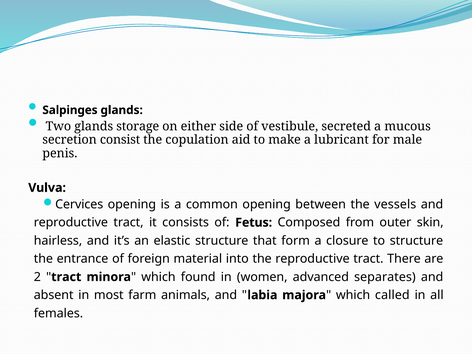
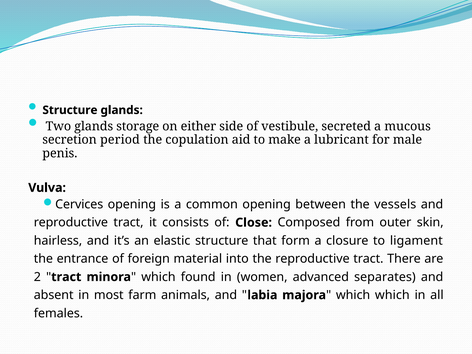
Salpinges at (70, 110): Salpinges -> Structure
consist: consist -> period
Fetus: Fetus -> Close
to structure: structure -> ligament
which called: called -> which
